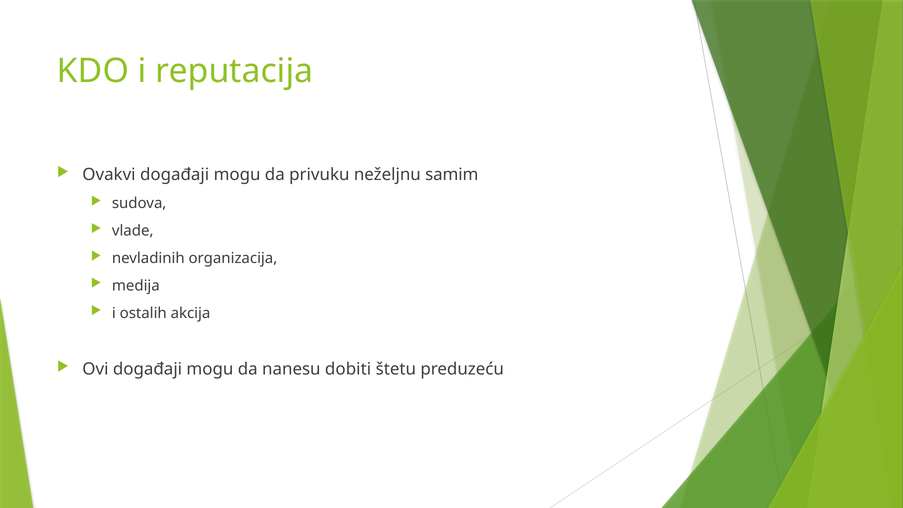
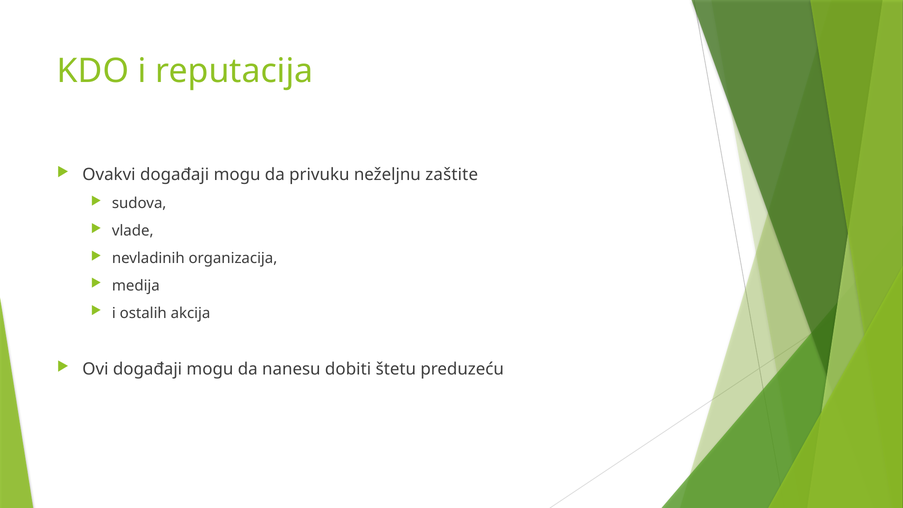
samim: samim -> zaštite
